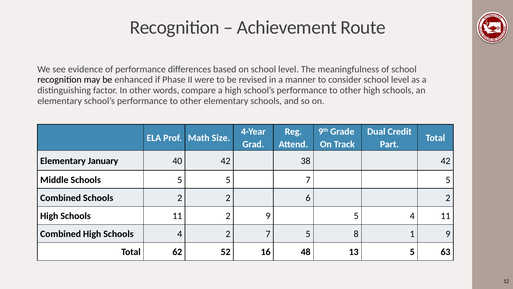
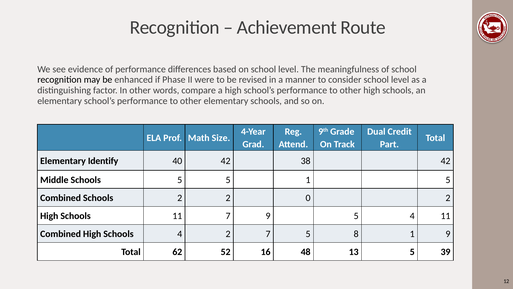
January: January -> Identify
5 7: 7 -> 1
6: 6 -> 0
11 2: 2 -> 7
63: 63 -> 39
